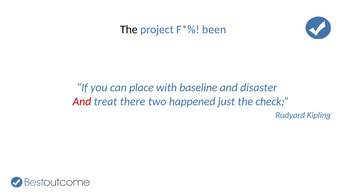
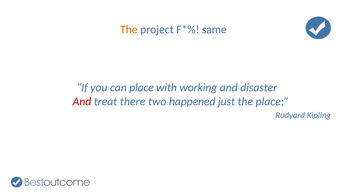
The at (129, 30) colour: black -> orange
been: been -> same
baseline: baseline -> working
the check: check -> place
